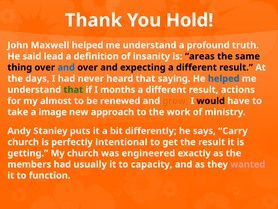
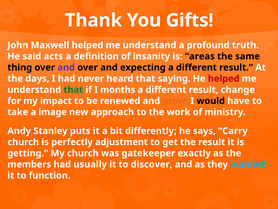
Hold: Hold -> Gifts
lead: lead -> acts
and at (66, 67) colour: blue -> purple
helped at (224, 78) colour: blue -> red
actions: actions -> change
almost: almost -> impact
intentional: intentional -> adjustment
engineered: engineered -> gatekeeper
capacity: capacity -> discover
wanted colour: pink -> light blue
